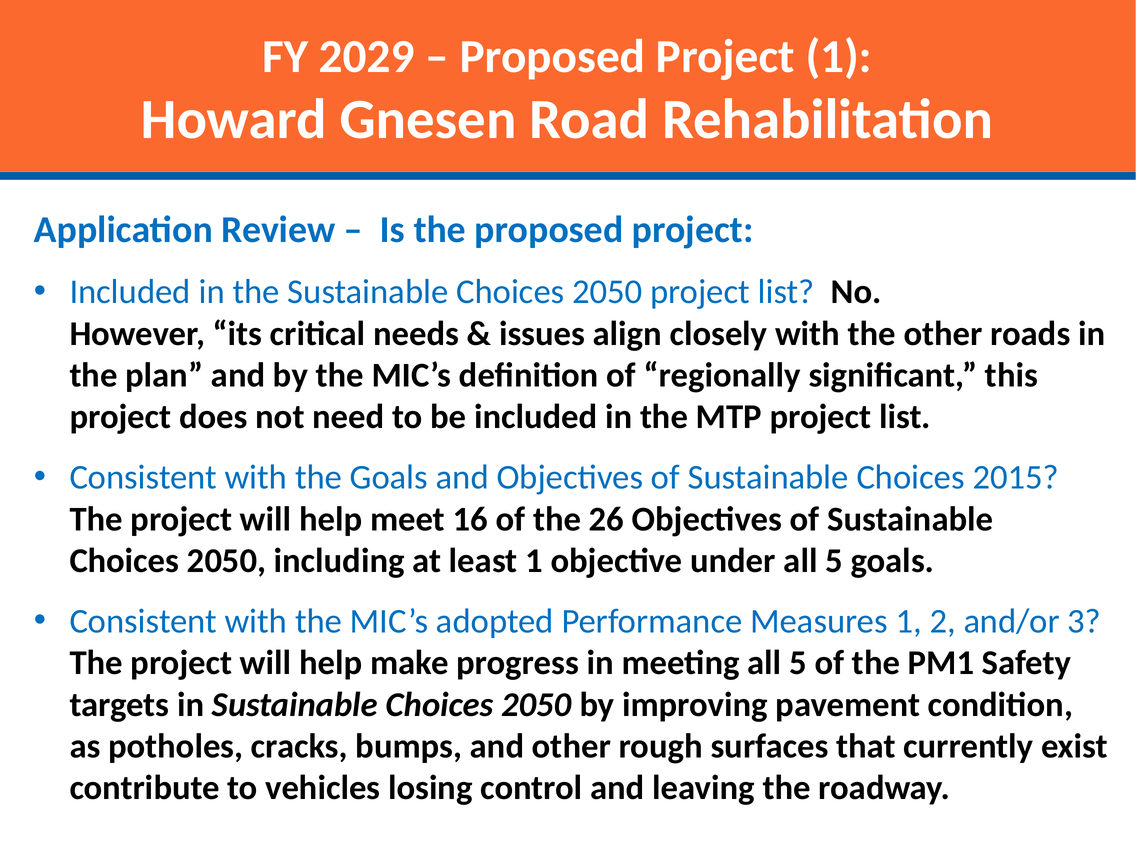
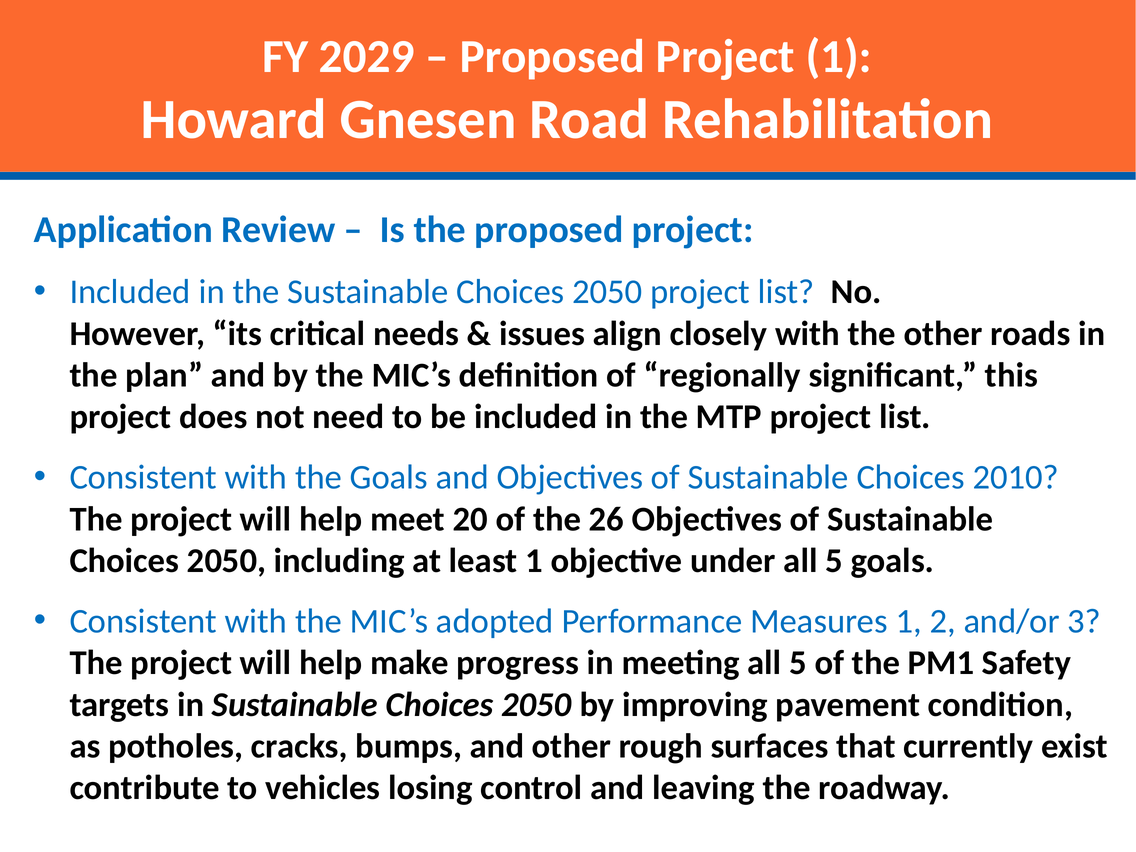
2015: 2015 -> 2010
16: 16 -> 20
